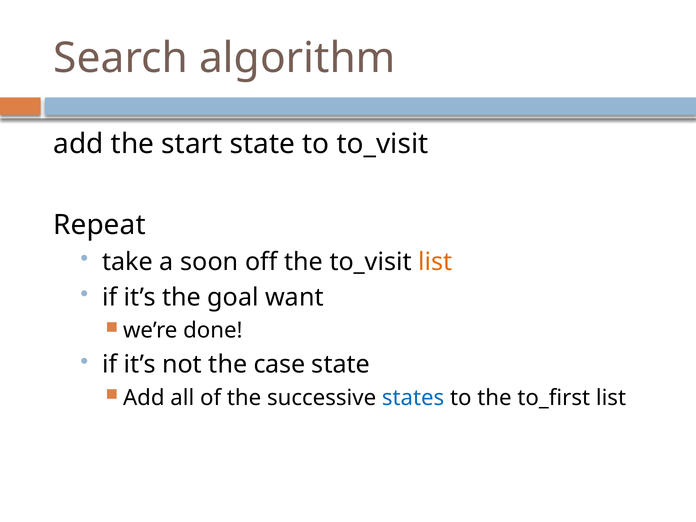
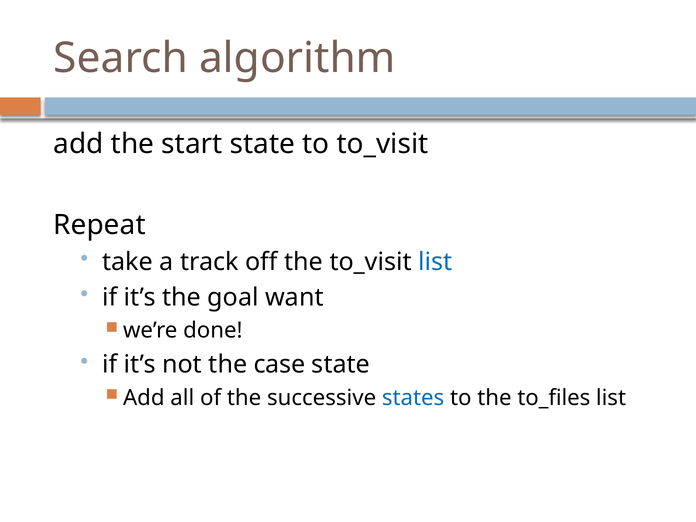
soon: soon -> track
list at (435, 262) colour: orange -> blue
to_first: to_first -> to_files
